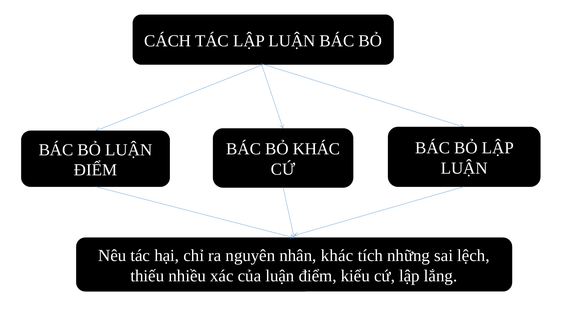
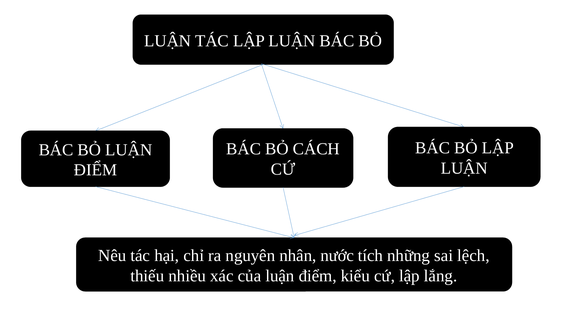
CÁCH at (168, 41): CÁCH -> LUẬN
BỎ KHÁC: KHÁC -> CÁCH
nhân khác: khác -> nước
